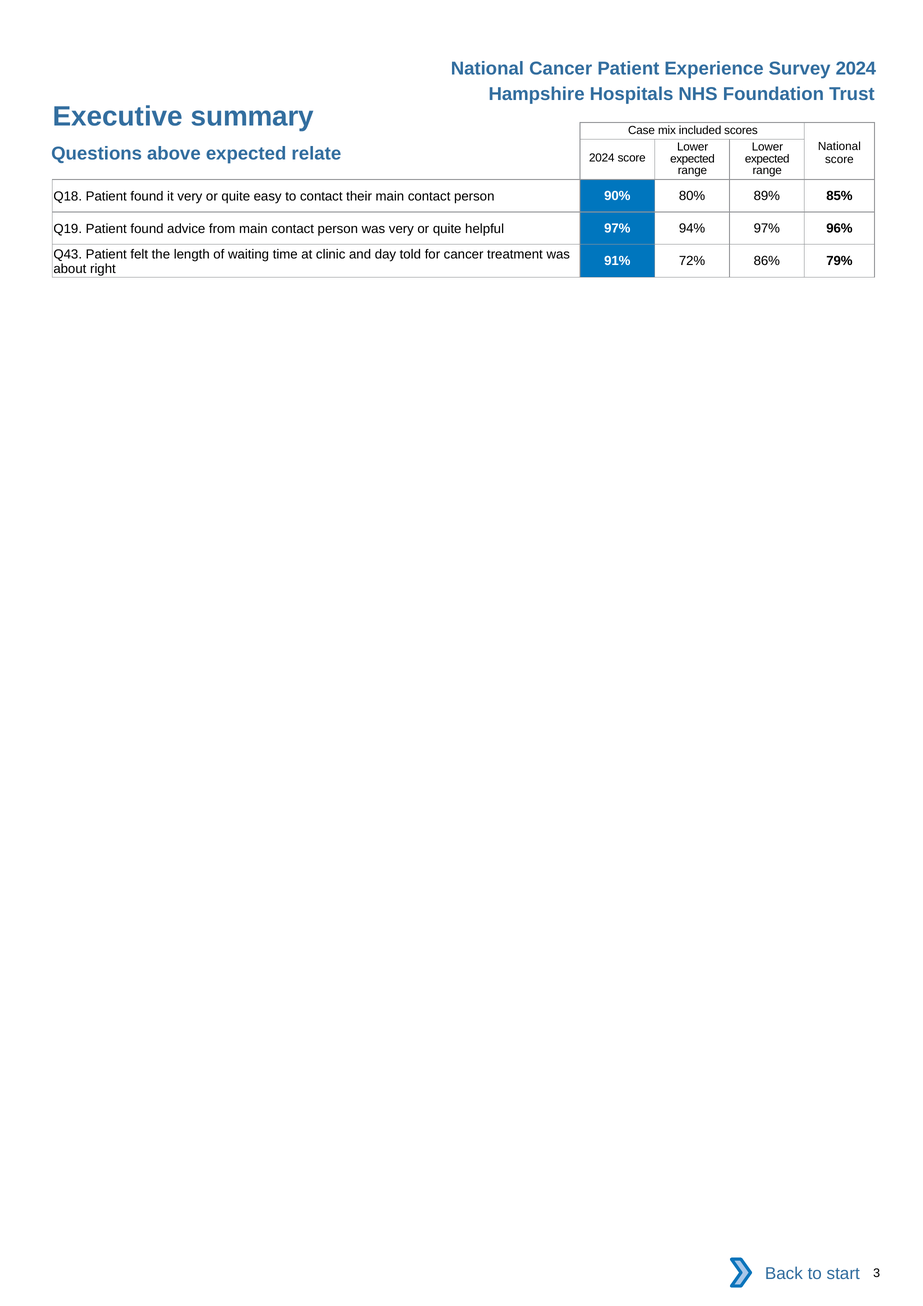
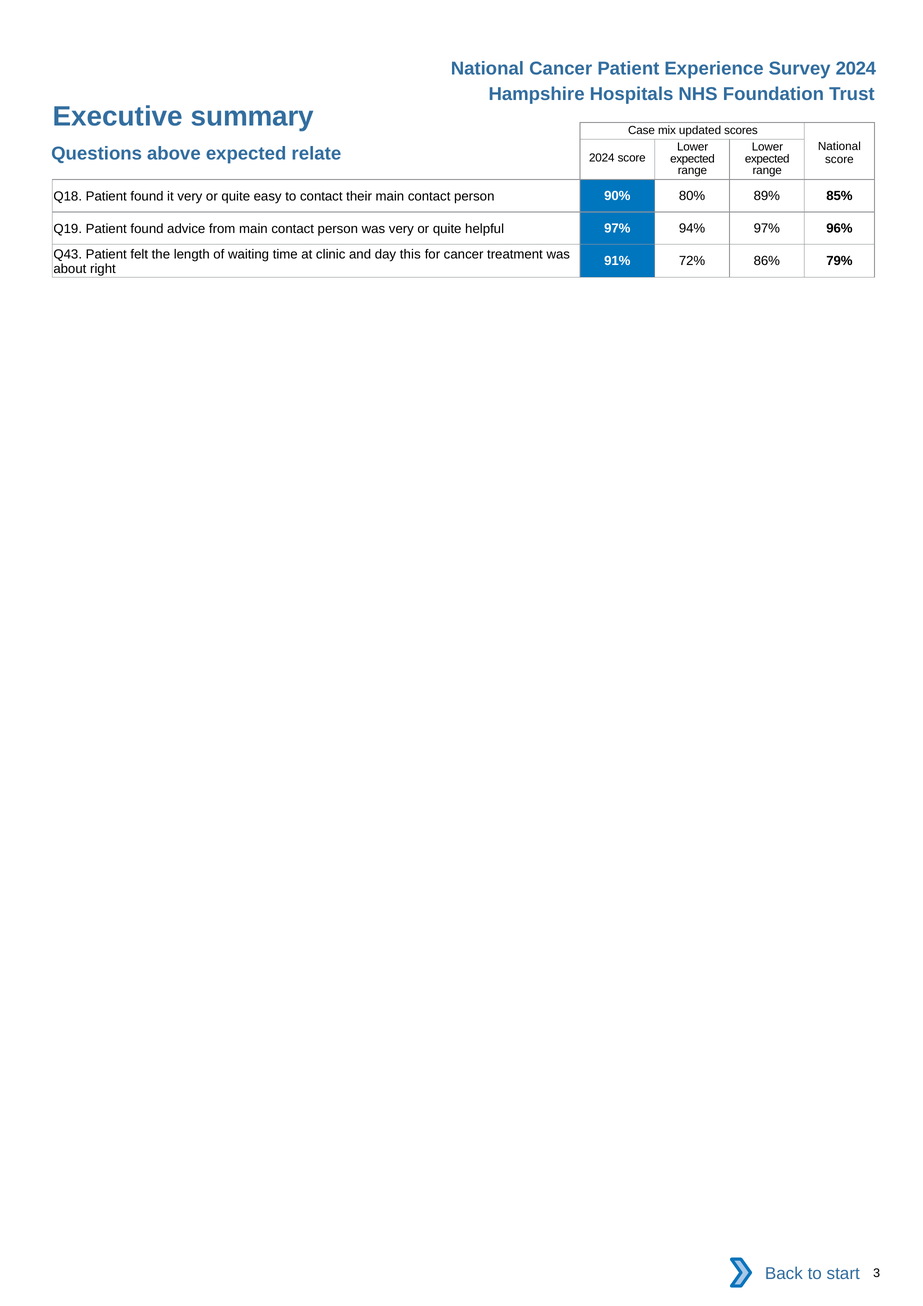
included: included -> updated
told: told -> this
